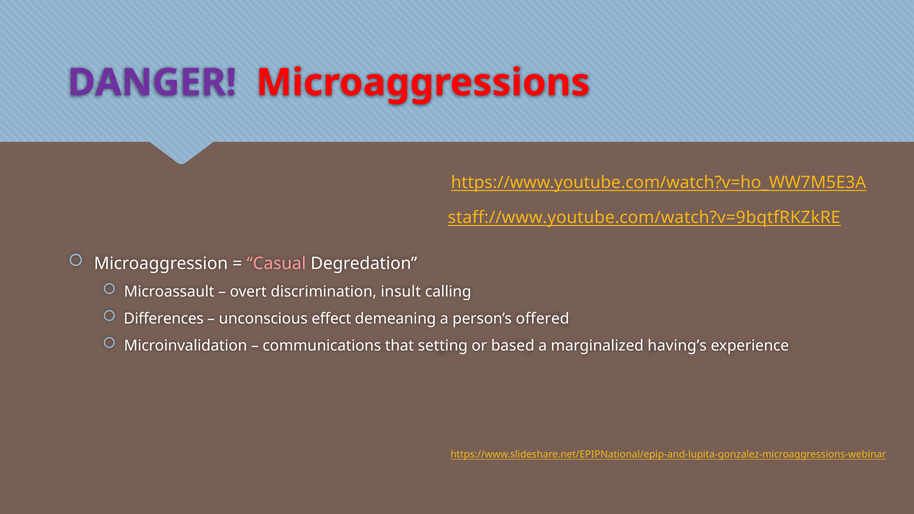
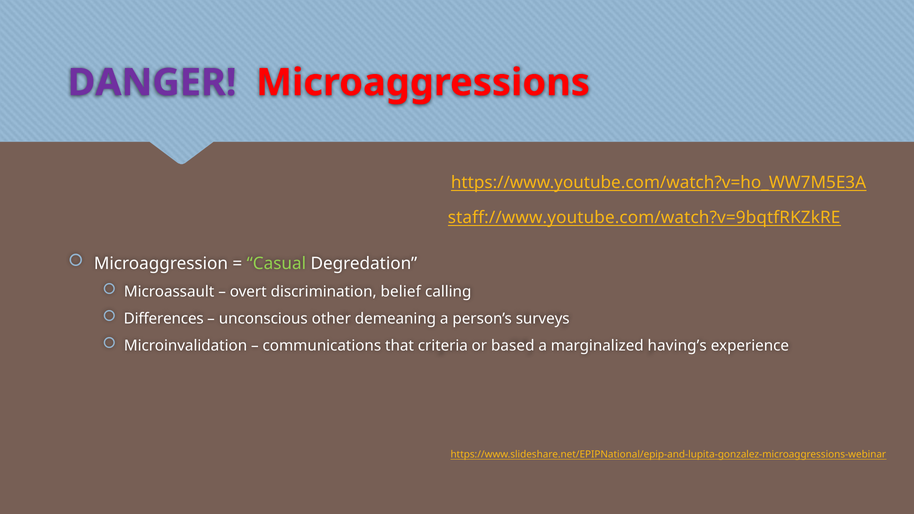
Casual colour: pink -> light green
insult: insult -> belief
effect: effect -> other
offered: offered -> surveys
setting: setting -> criteria
